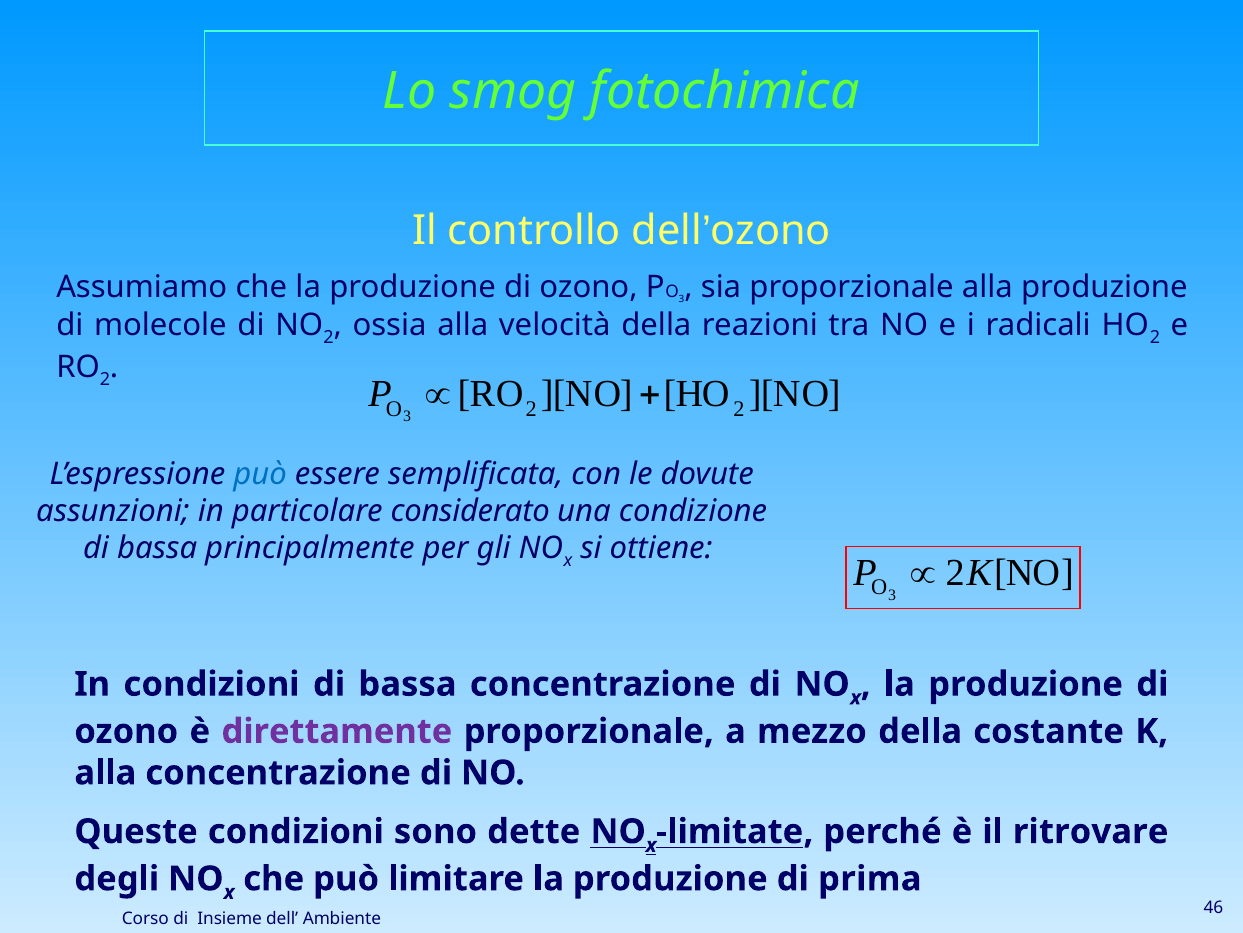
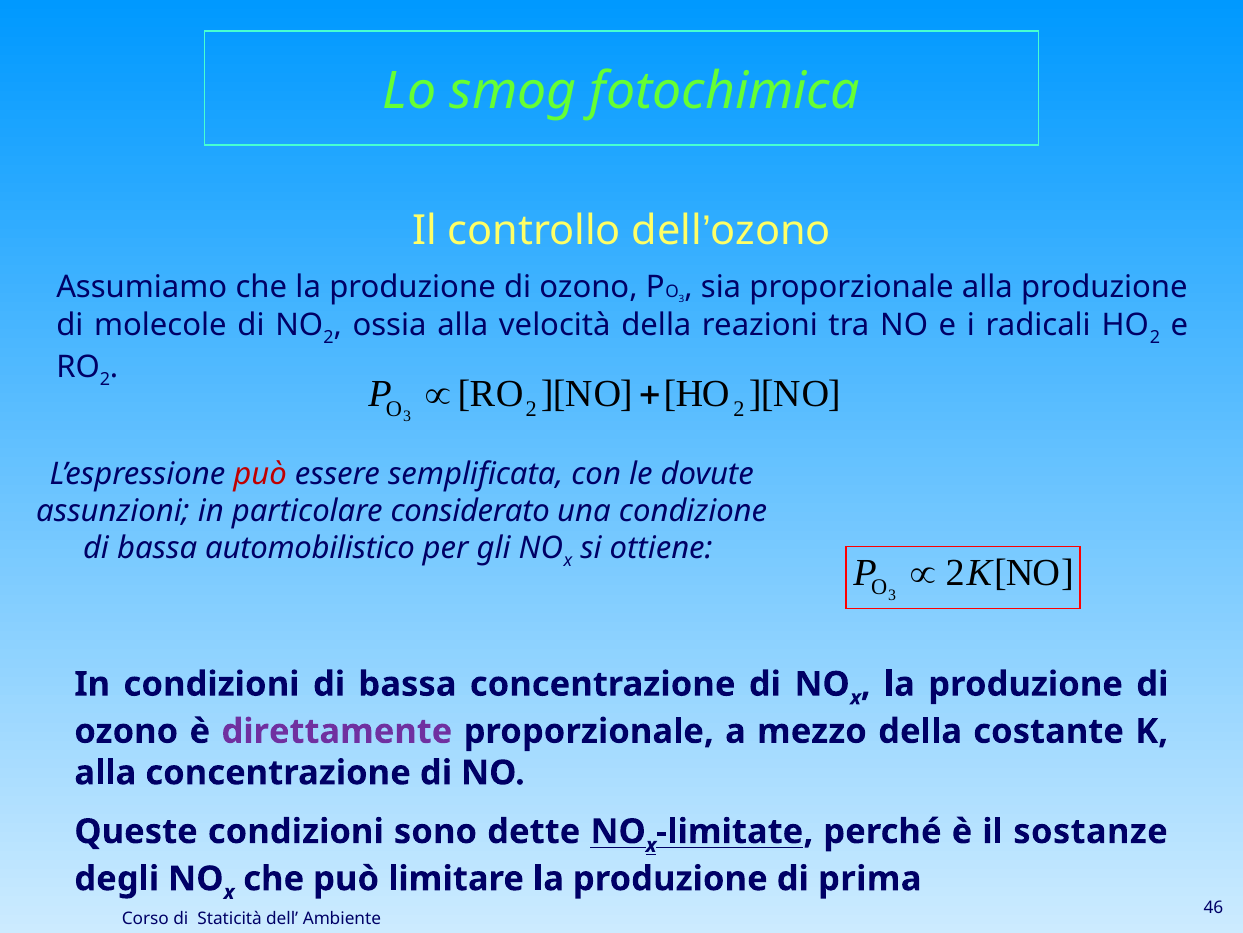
può at (260, 473) colour: blue -> red
principalmente: principalmente -> automobilistico
ritrovare: ritrovare -> sostanze
Insieme: Insieme -> Staticità
